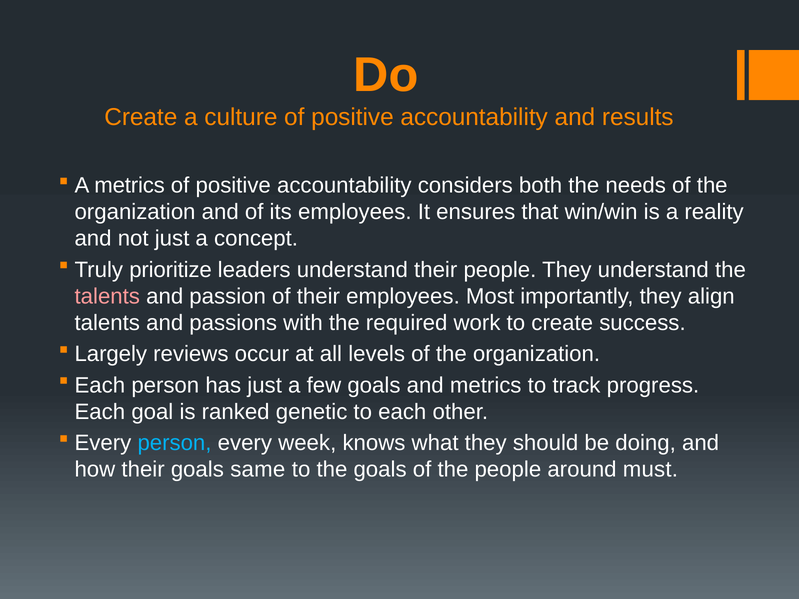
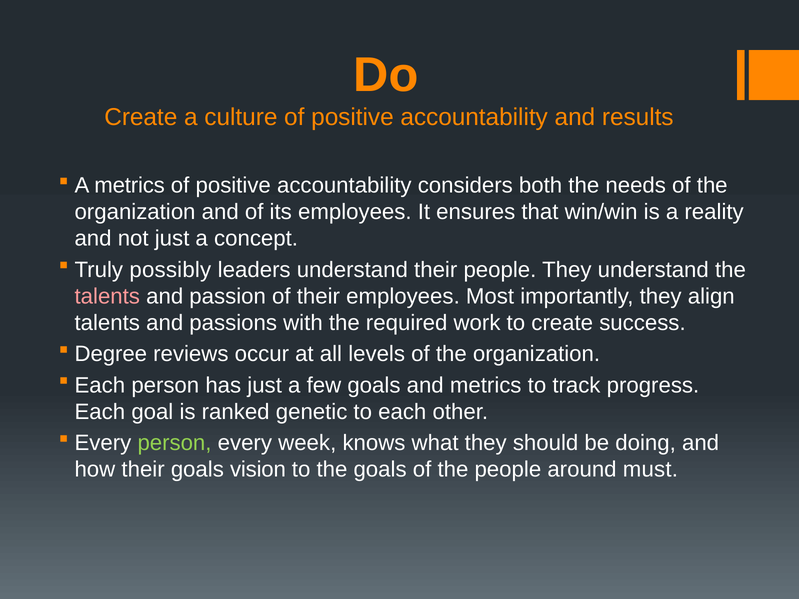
prioritize: prioritize -> possibly
Largely: Largely -> Degree
person at (174, 443) colour: light blue -> light green
same: same -> vision
